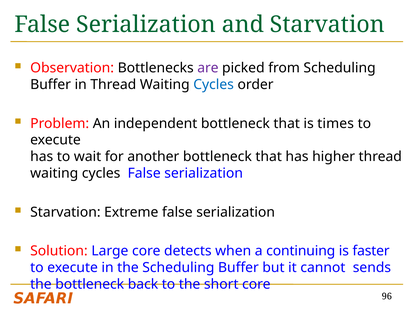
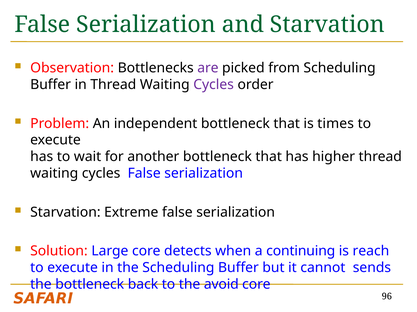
Cycles at (214, 85) colour: blue -> purple
faster: faster -> reach
short: short -> avoid
